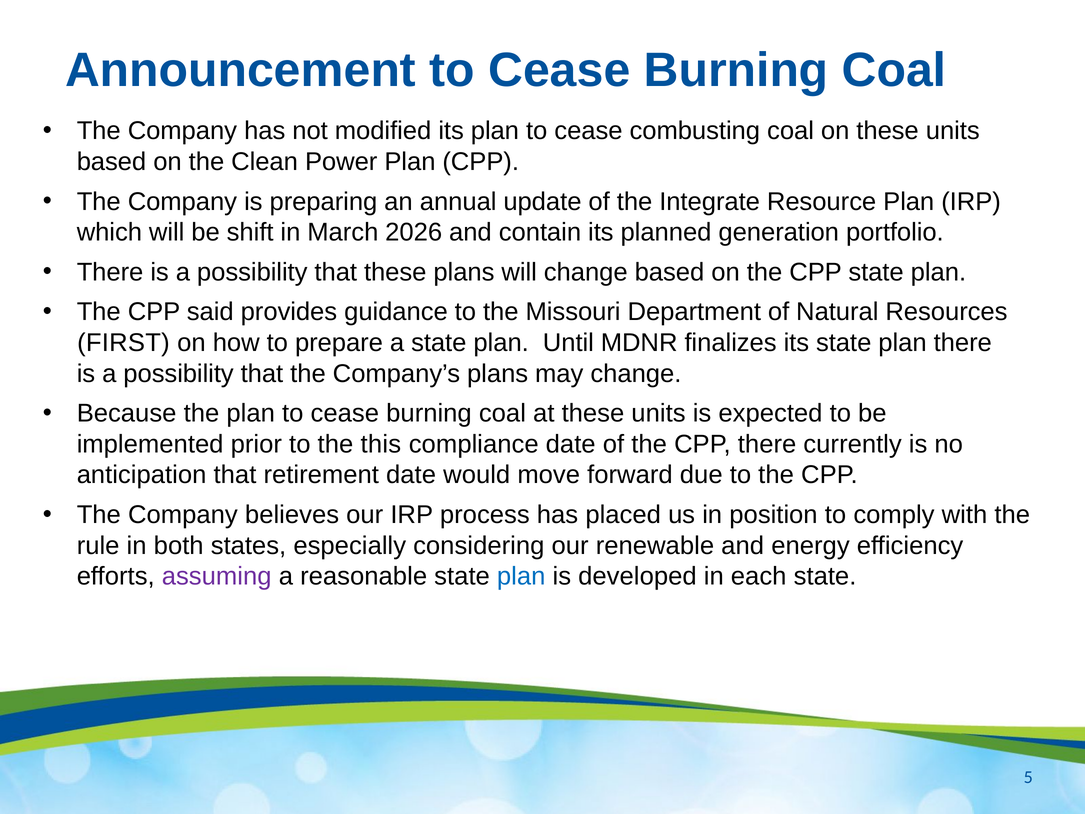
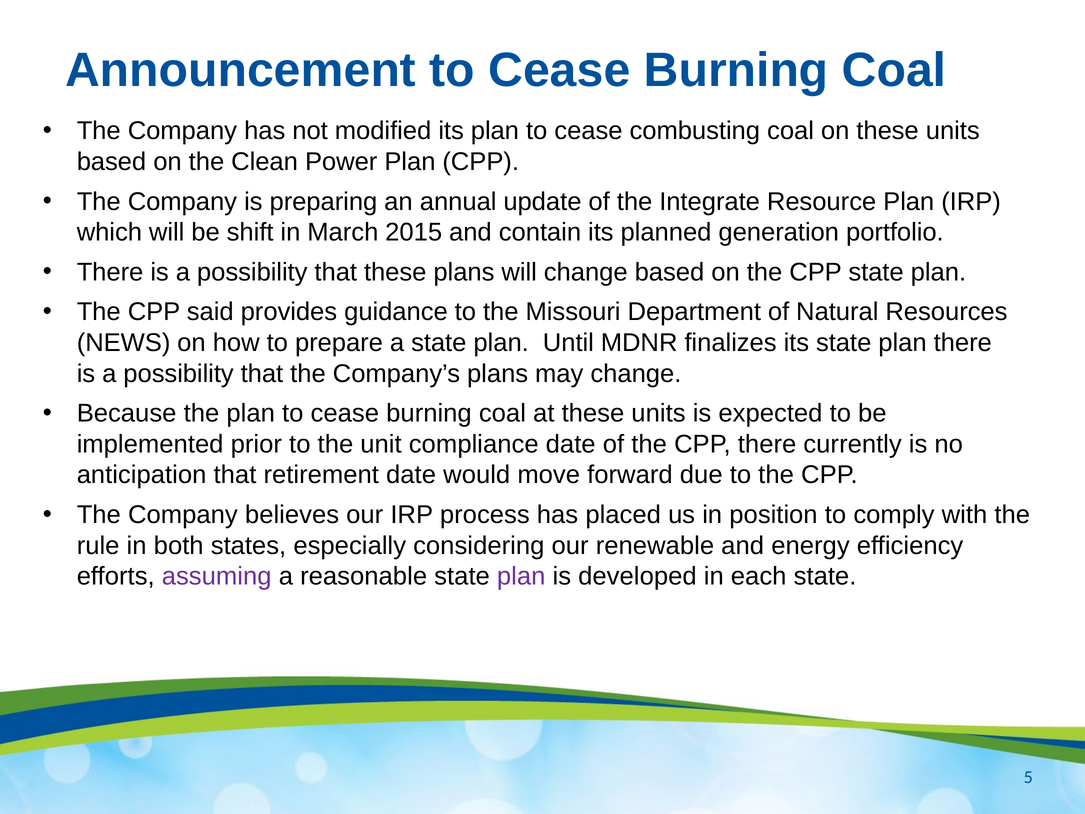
2026: 2026 -> 2015
FIRST: FIRST -> NEWS
this: this -> unit
plan at (521, 576) colour: blue -> purple
